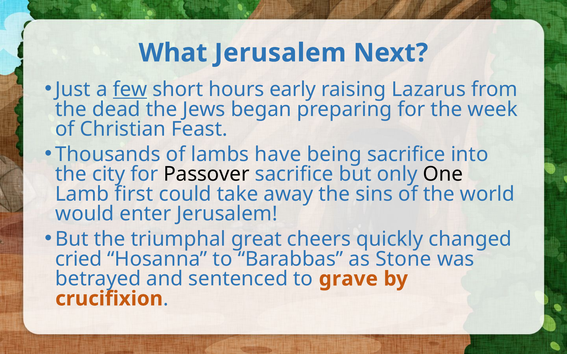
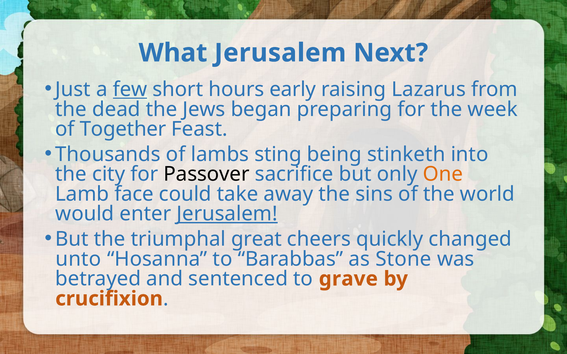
Christian: Christian -> Together
have: have -> sting
being sacrifice: sacrifice -> stinketh
One colour: black -> orange
first: first -> face
Jerusalem at (227, 214) underline: none -> present
cried: cried -> unto
